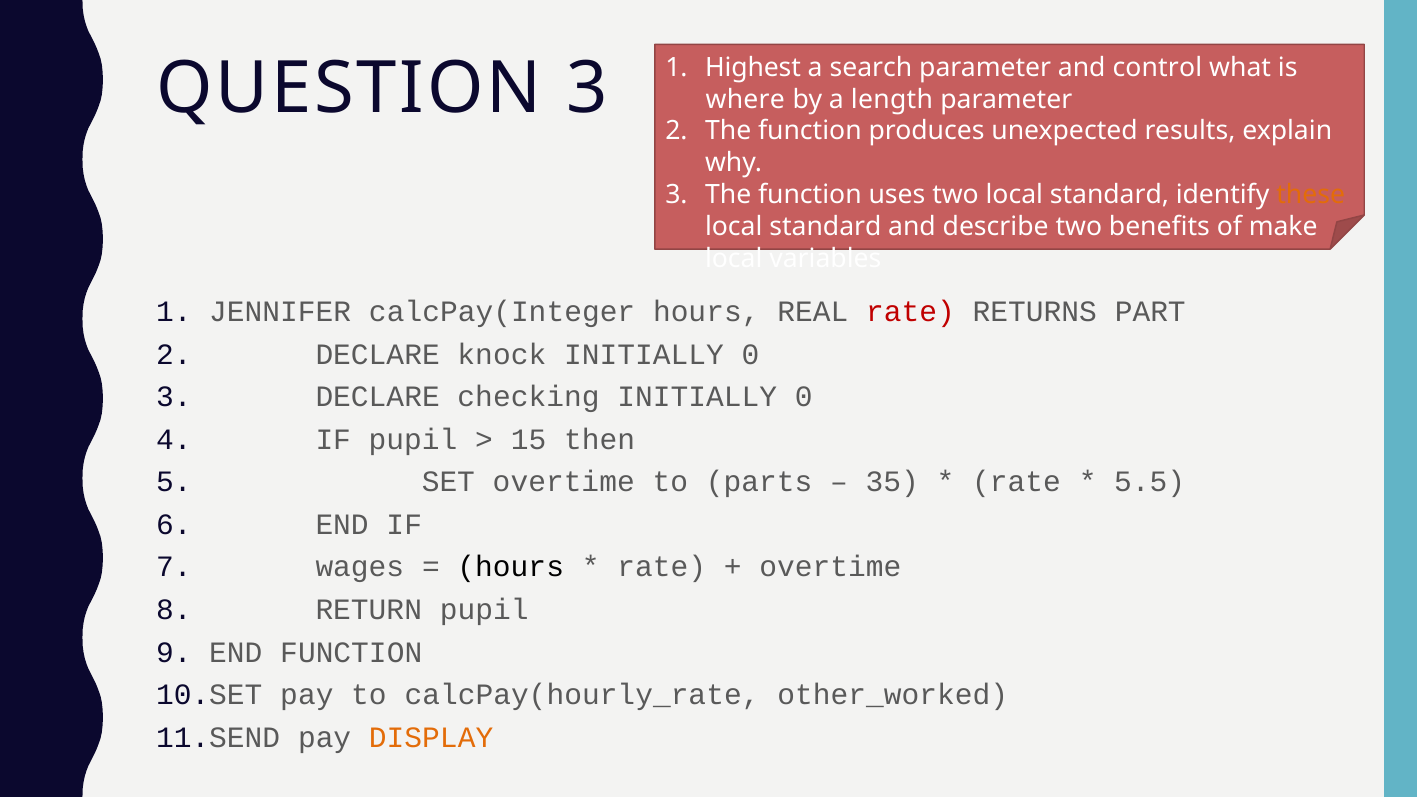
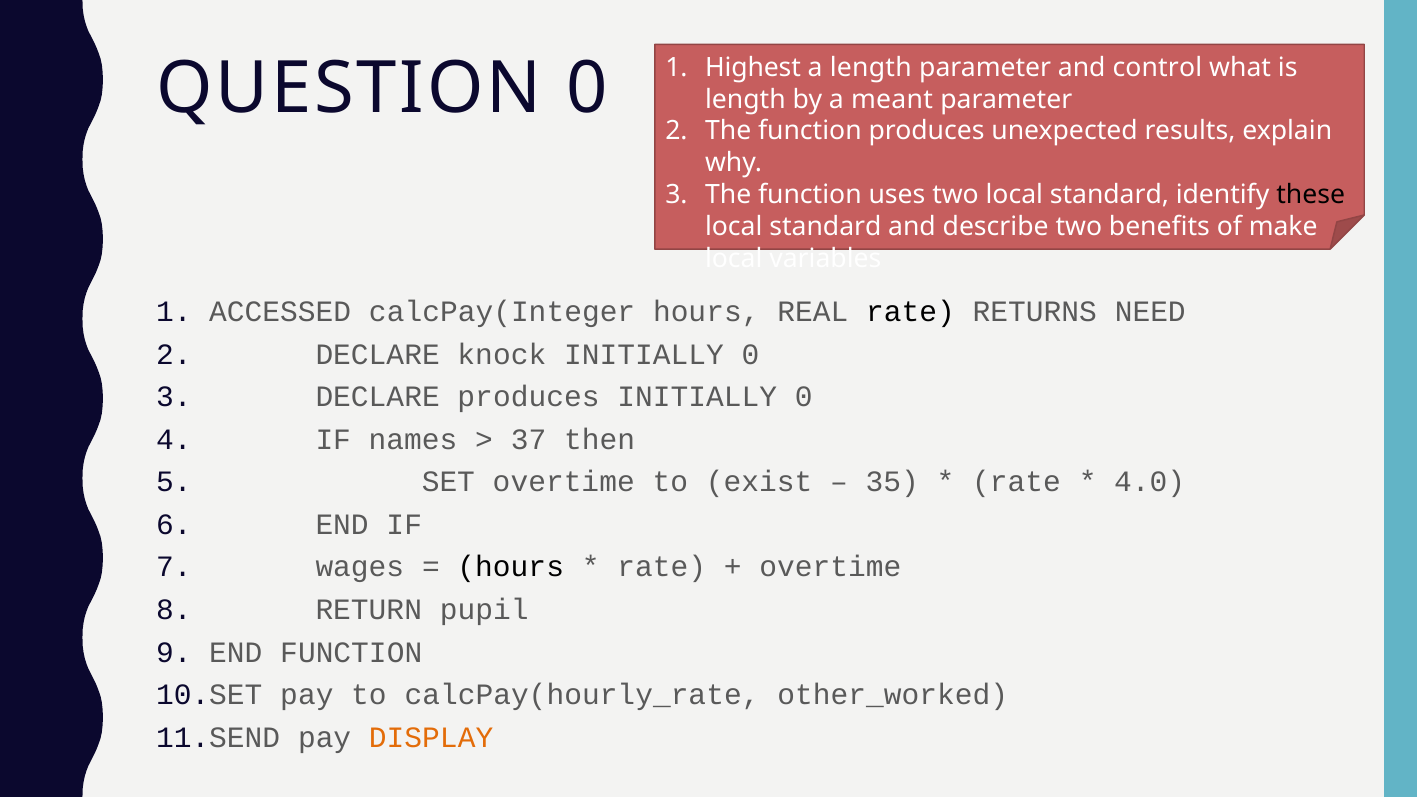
a search: search -> length
QUESTION 3: 3 -> 0
where at (745, 99): where -> length
length: length -> meant
these colour: orange -> black
JENNIFER: JENNIFER -> ACCESSED
rate at (911, 312) colour: red -> black
PART: PART -> NEED
DECLARE checking: checking -> produces
IF pupil: pupil -> names
15: 15 -> 37
parts: parts -> exist
5.5: 5.5 -> 4.0
